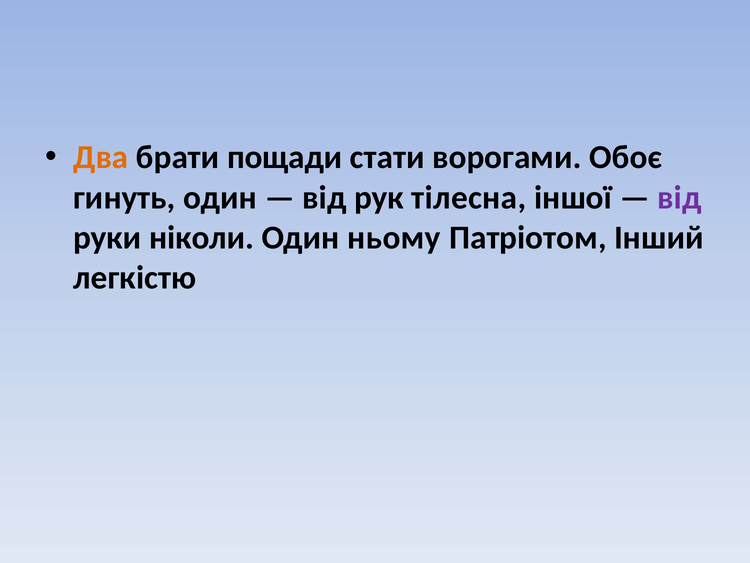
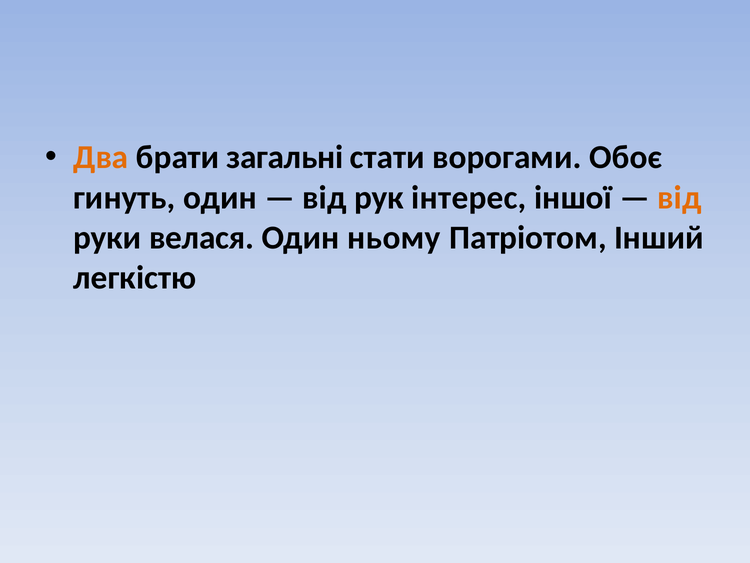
пощади: пощади -> загальні
тілесна: тілесна -> інтерес
від at (679, 197) colour: purple -> orange
ніколи: ніколи -> велася
